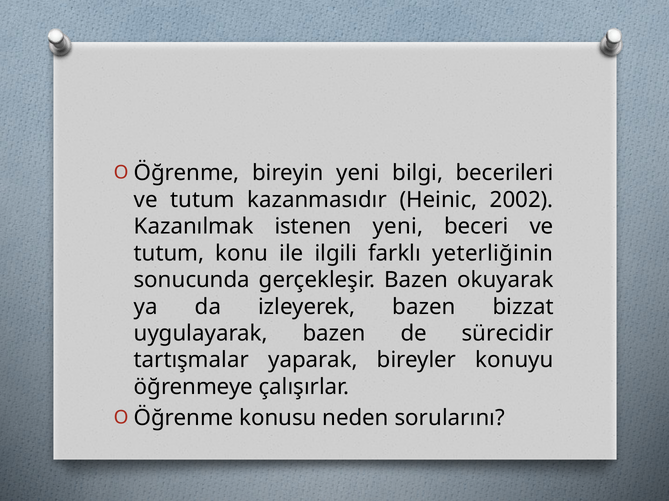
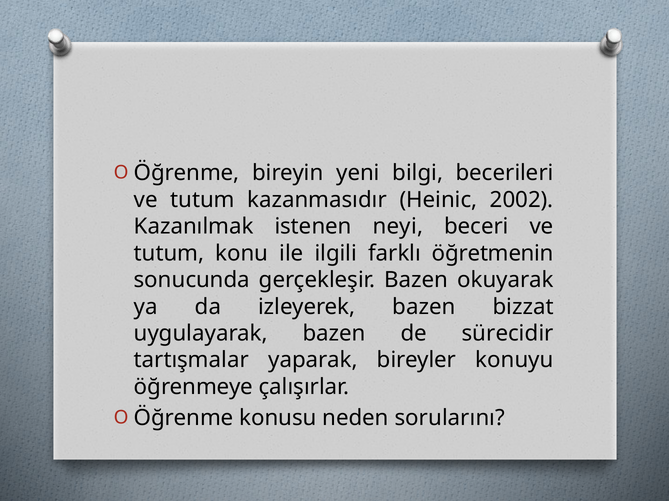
istenen yeni: yeni -> neyi
yeterliğinin: yeterliğinin -> öğretmenin
